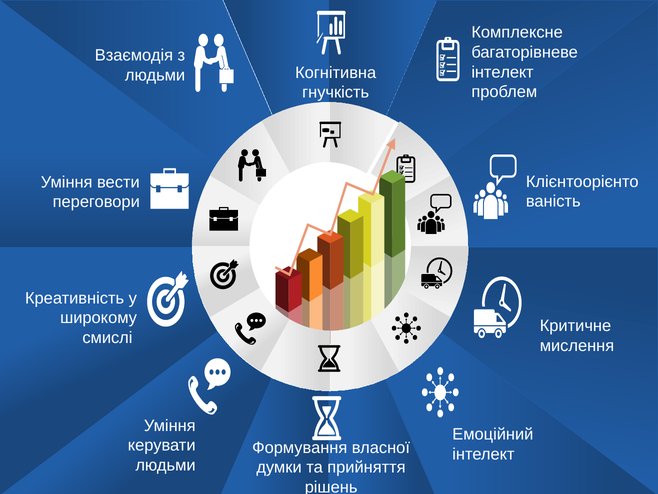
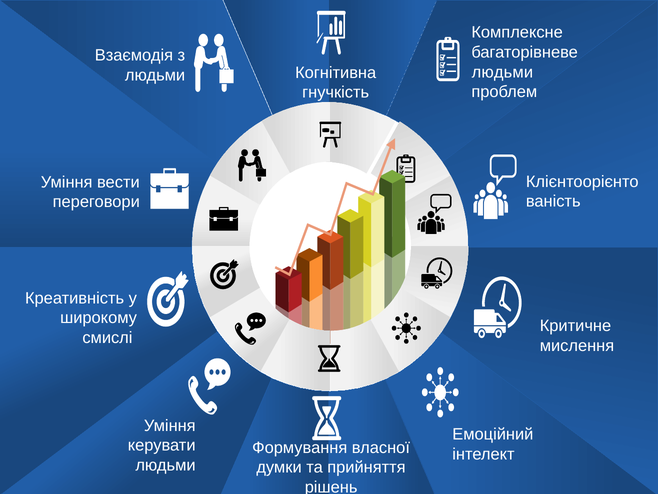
інтелект at (503, 72): інтелект -> людьми
